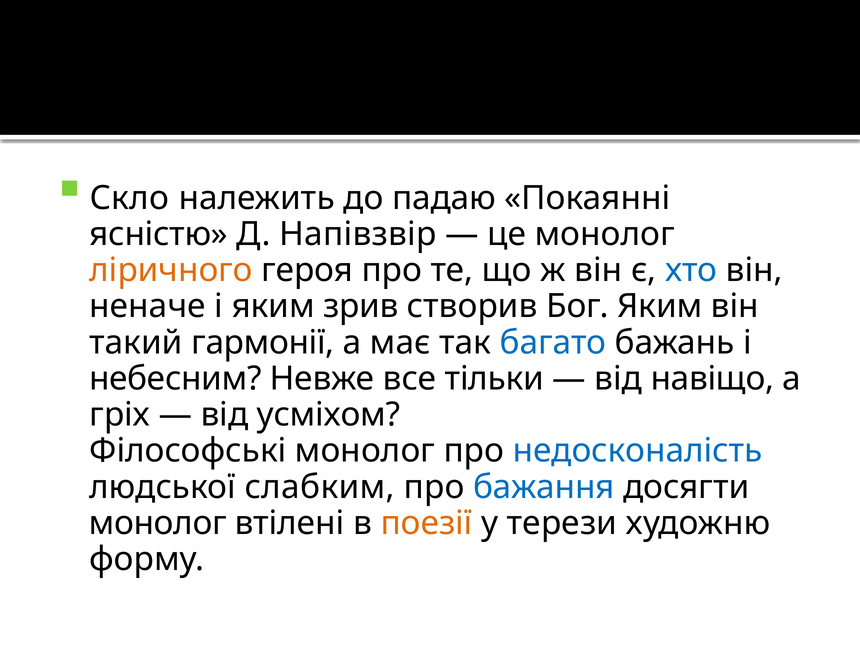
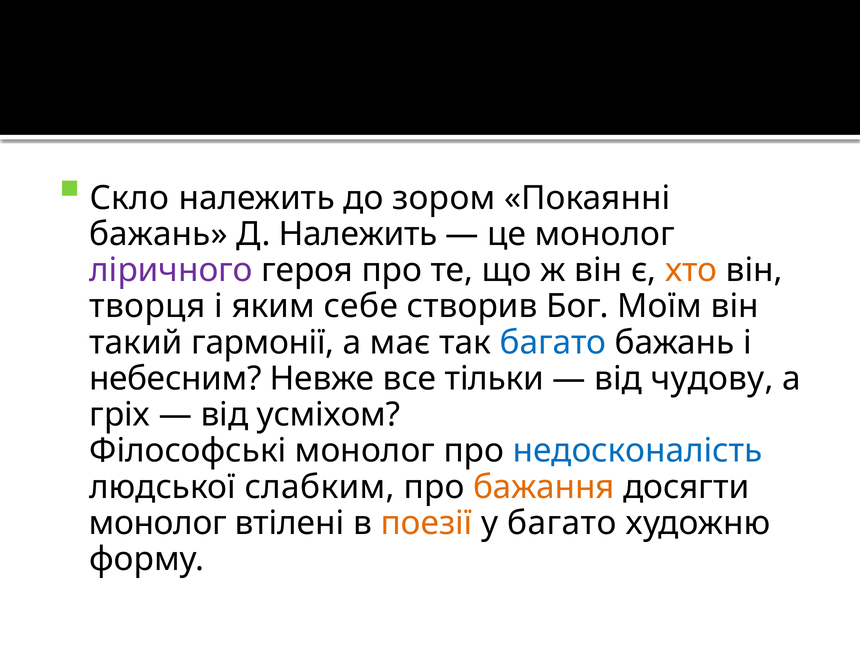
падаю: падаю -> зором
ясністю at (159, 234): ясністю -> бажань
Д Напівзвір: Напівзвір -> Належить
ліричного colour: orange -> purple
хто colour: blue -> orange
неначе: неначе -> творця
зрив: зрив -> себе
Бог Яким: Яким -> Моїм
навіщо: навіщо -> чудову
бажання colour: blue -> orange
у терези: терези -> багато
